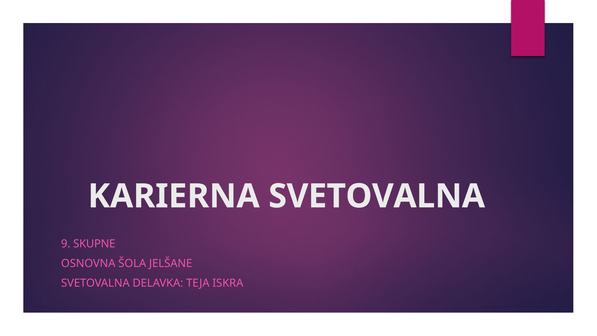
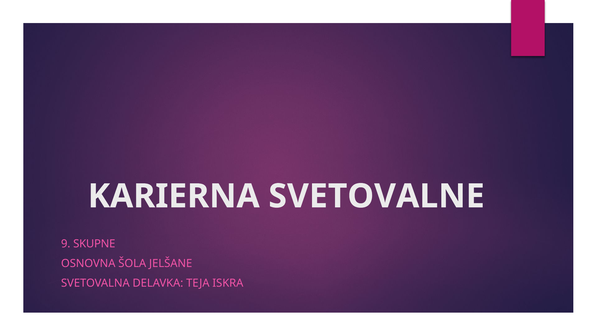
KARIERNA SVETOVALNA: SVETOVALNA -> SVETOVALNE
